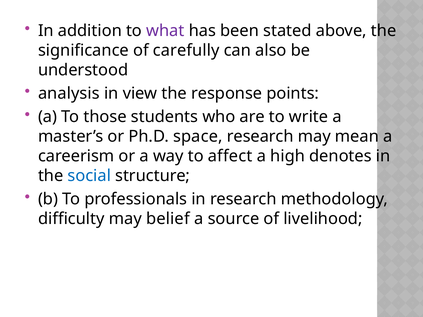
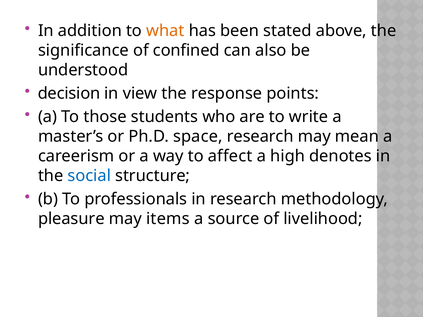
what colour: purple -> orange
carefully: carefully -> confined
analysis: analysis -> decision
difficulty: difficulty -> pleasure
belief: belief -> items
